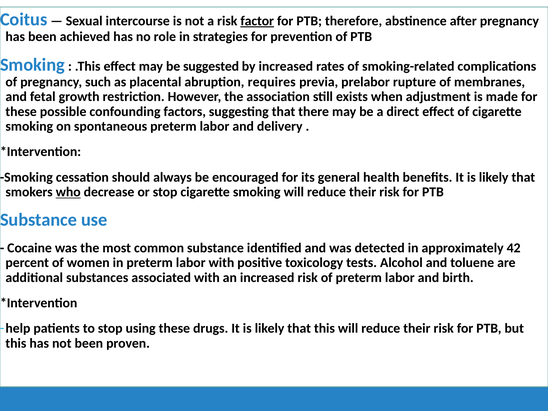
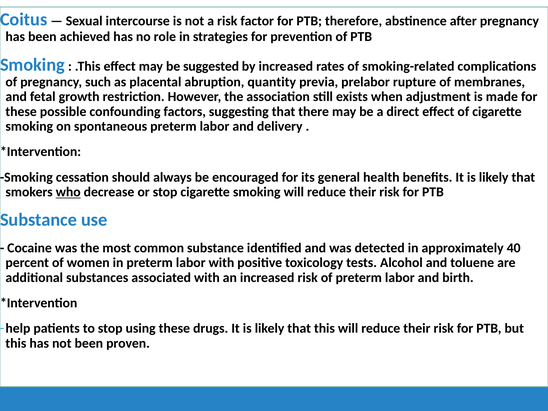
factor underline: present -> none
requires: requires -> quantity
42: 42 -> 40
